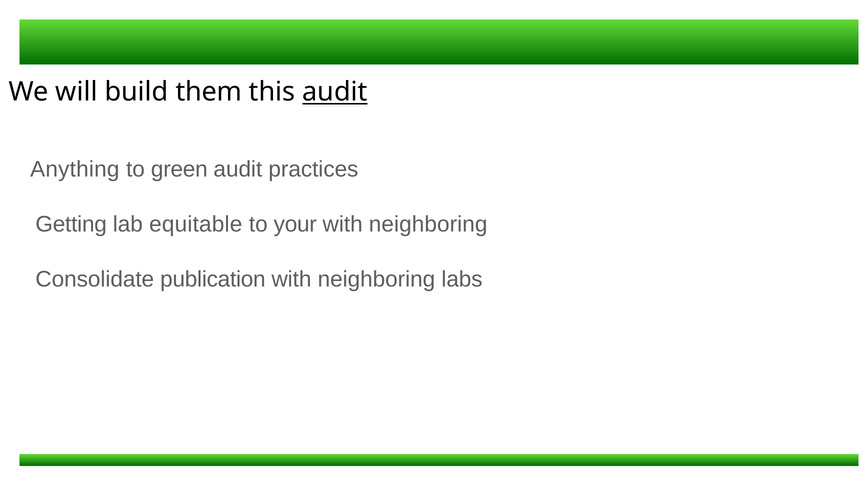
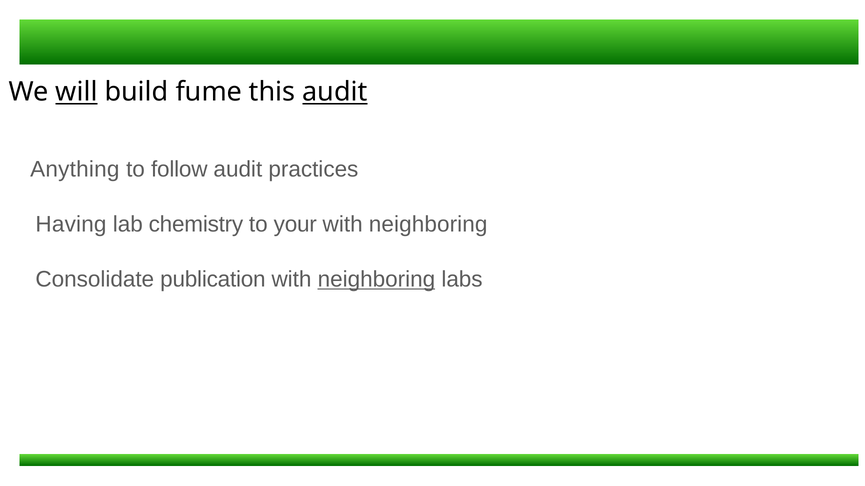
will underline: none -> present
them: them -> fume
green: green -> follow
Getting: Getting -> Having
equitable: equitable -> chemistry
neighboring at (376, 280) underline: none -> present
